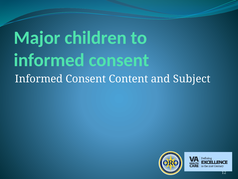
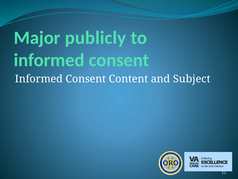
children: children -> publicly
